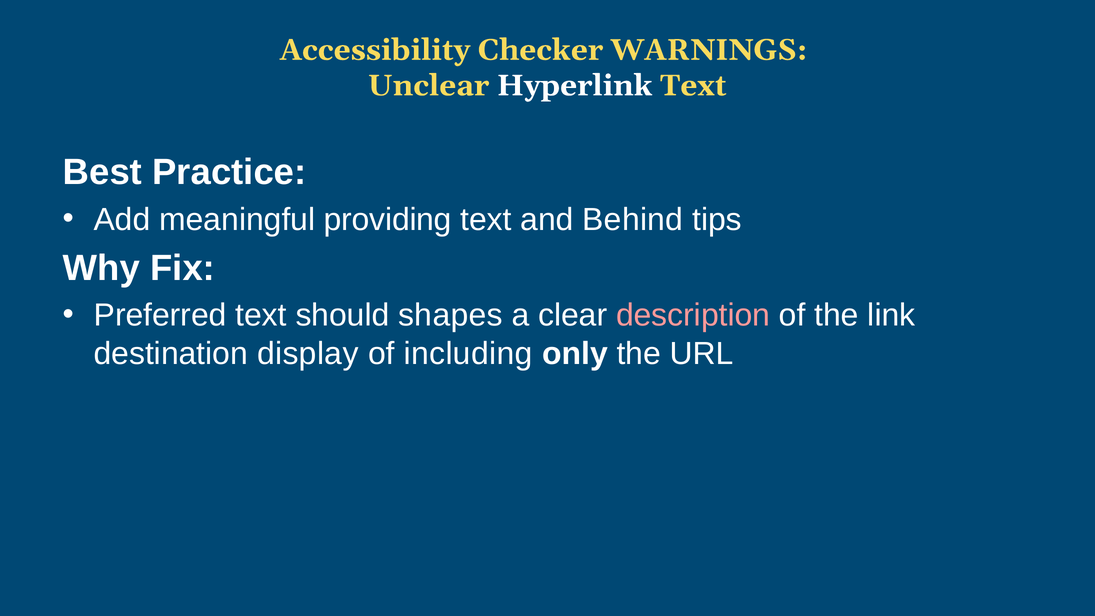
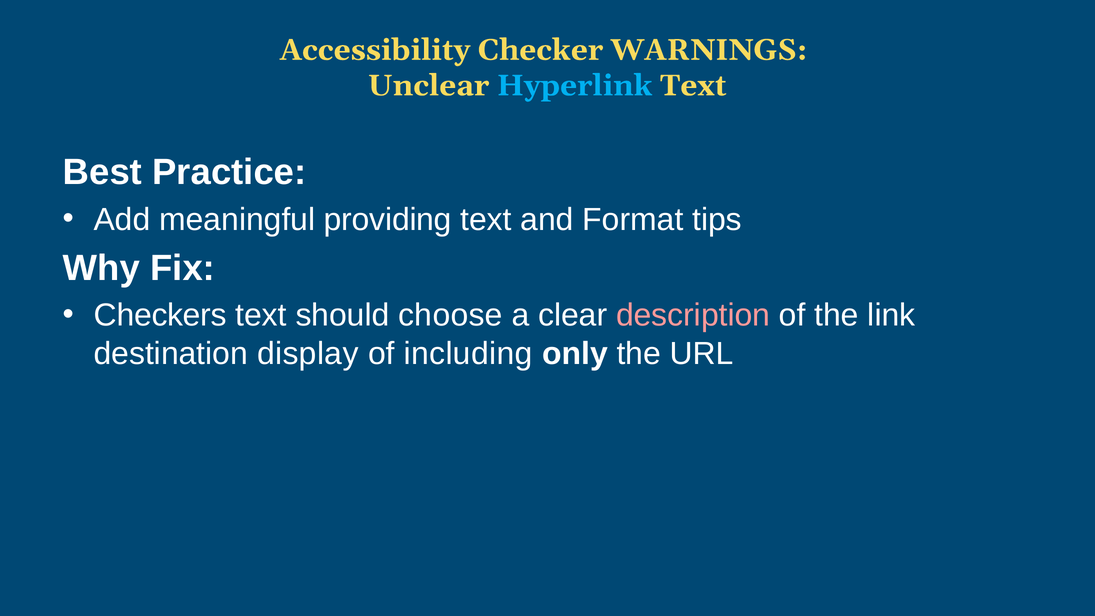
Hyperlink colour: white -> light blue
Behind: Behind -> Format
Preferred: Preferred -> Checkers
shapes: shapes -> choose
